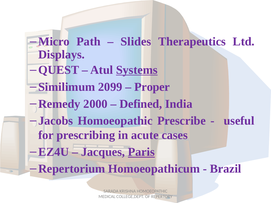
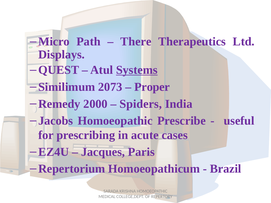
Slides: Slides -> There
2099: 2099 -> 2073
Defined: Defined -> Spiders
Paris underline: present -> none
